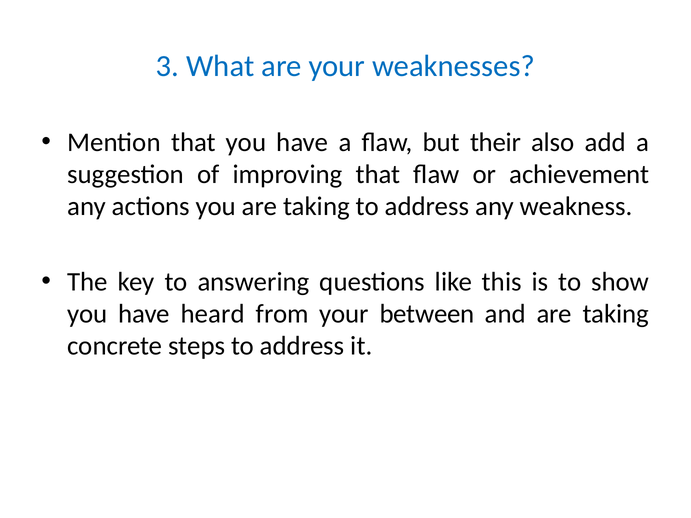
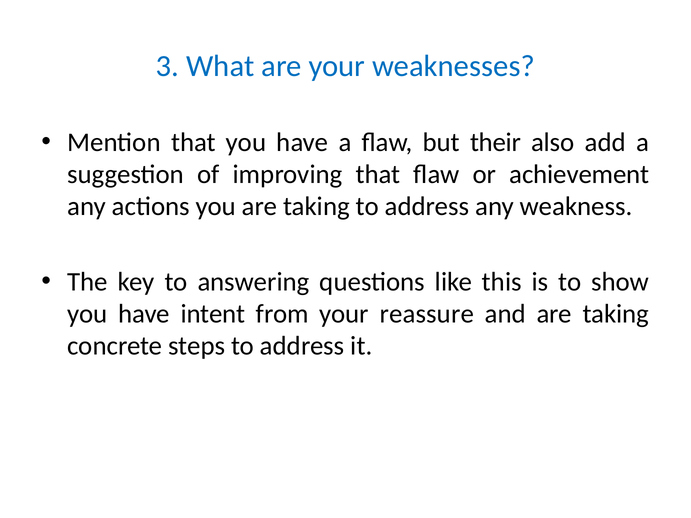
heard: heard -> intent
between: between -> reassure
